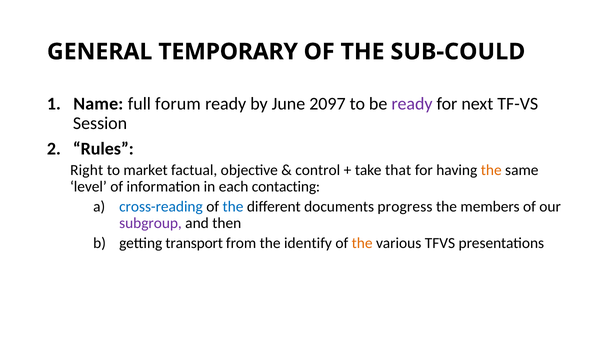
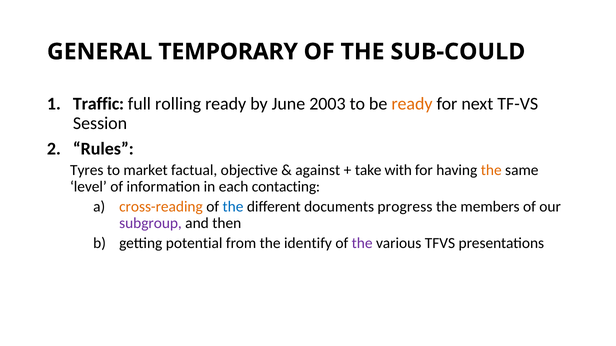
Name: Name -> Traffic
forum: forum -> rolling
2097: 2097 -> 2003
ready at (412, 104) colour: purple -> orange
Right: Right -> Tyres
control: control -> against
that: that -> with
cross-reading colour: blue -> orange
transport: transport -> potential
the at (362, 243) colour: orange -> purple
